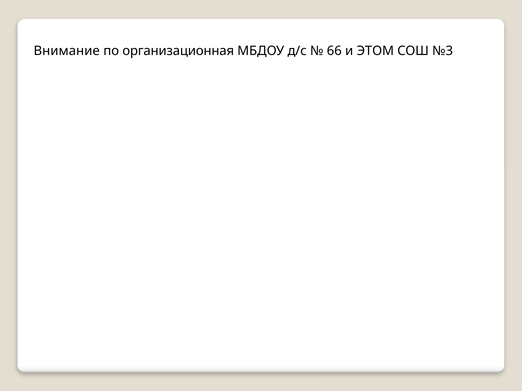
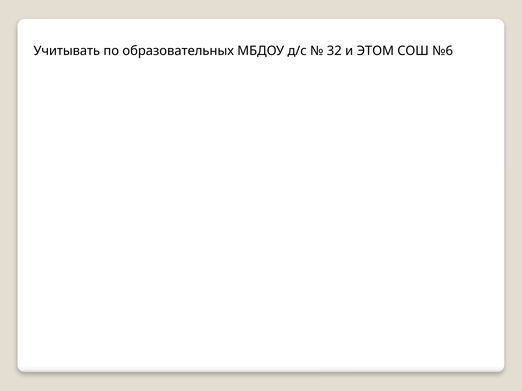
Внимание: Внимание -> Учитывать
организационная: организационная -> образовательных
66: 66 -> 32
№3: №3 -> №6
